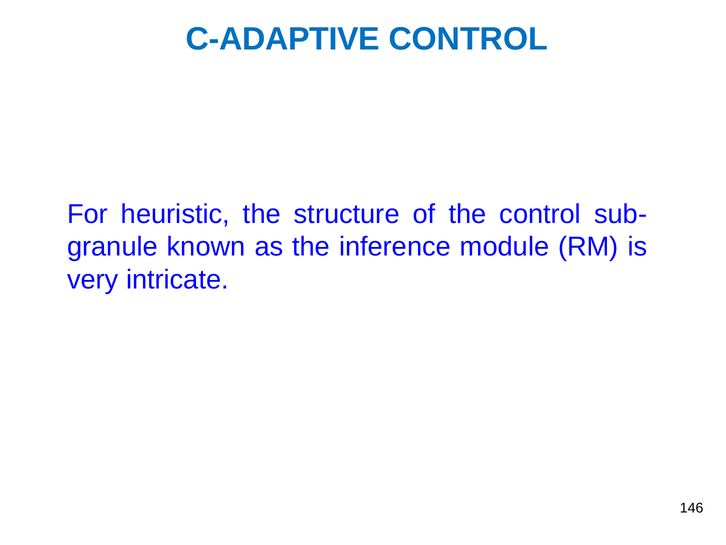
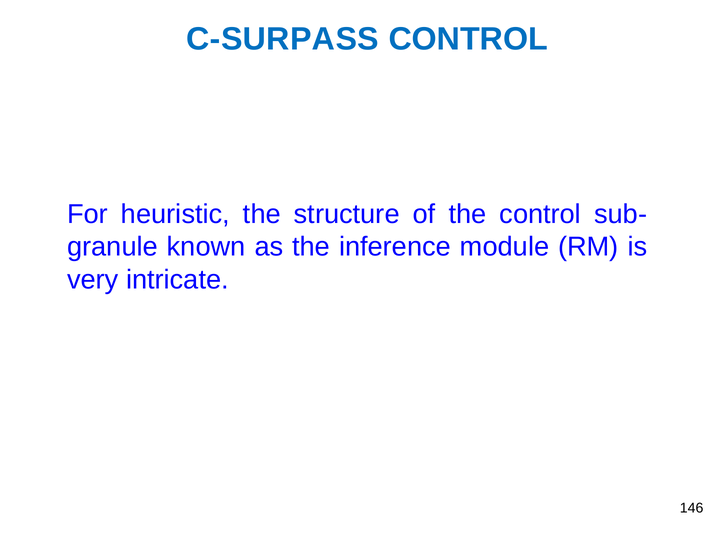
C-ADAPTIVE: C-ADAPTIVE -> C-SURPASS
